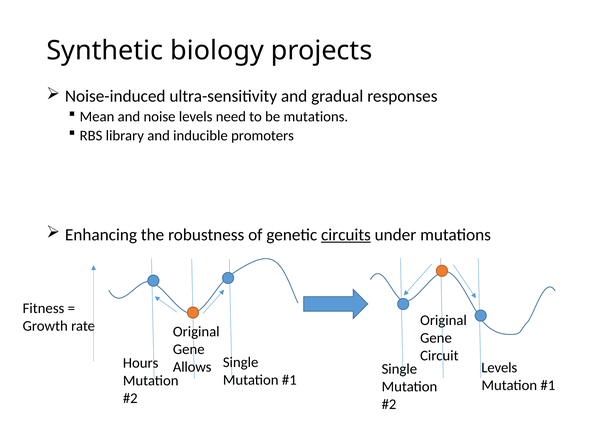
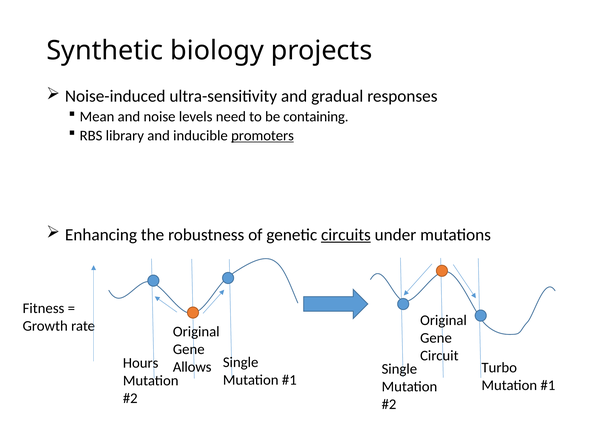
be mutations: mutations -> containing
promoters underline: none -> present
Levels at (499, 368): Levels -> Turbo
